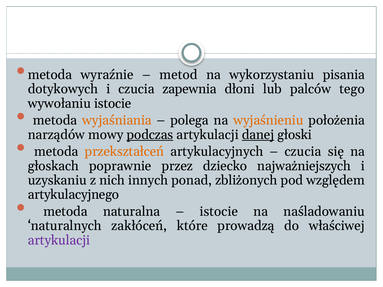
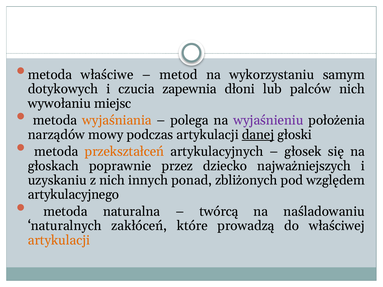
wyraźnie: wyraźnie -> właściwe
pisania: pisania -> samym
palców tego: tego -> nich
wywołaniu istocie: istocie -> miejsc
wyjaśnieniu colour: orange -> purple
podczas underline: present -> none
czucia at (303, 152): czucia -> głosek
istocie at (219, 212): istocie -> twórcą
artykulacji at (59, 240) colour: purple -> orange
